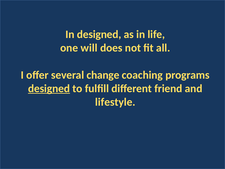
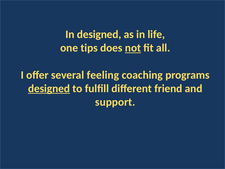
will: will -> tips
not underline: none -> present
change: change -> feeling
lifestyle: lifestyle -> support
